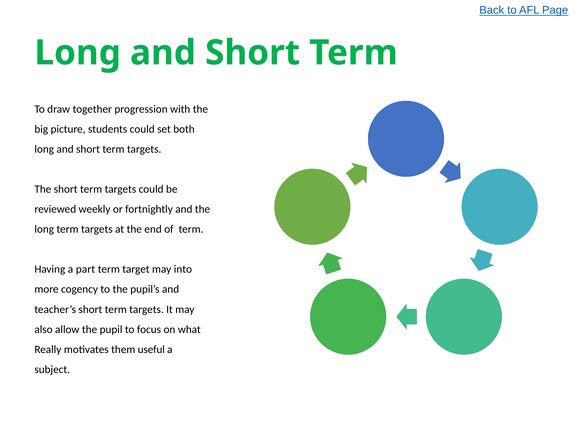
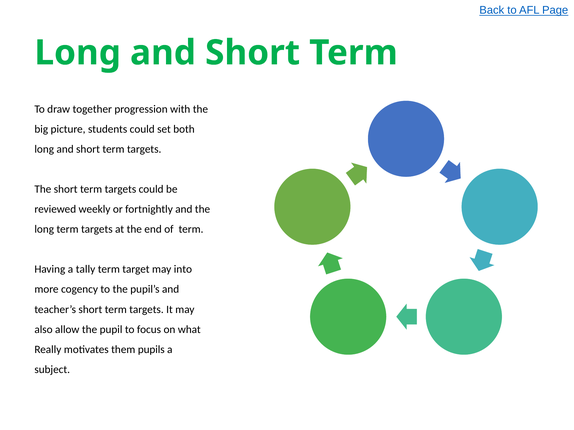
part: part -> tally
useful: useful -> pupils
